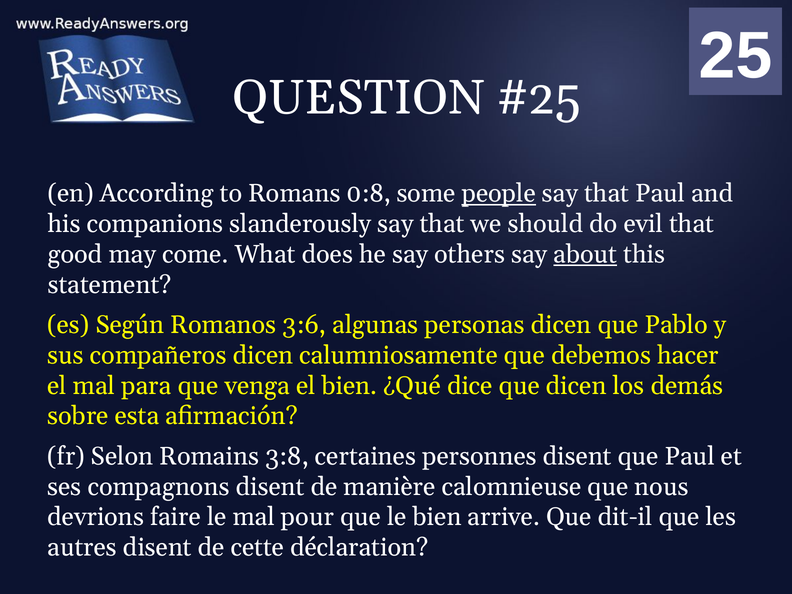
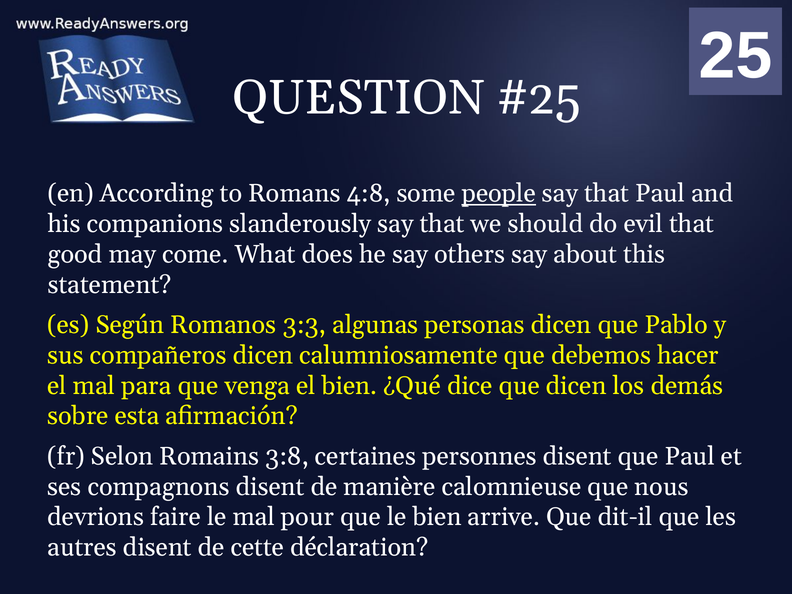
0:8: 0:8 -> 4:8
about underline: present -> none
3:6: 3:6 -> 3:3
